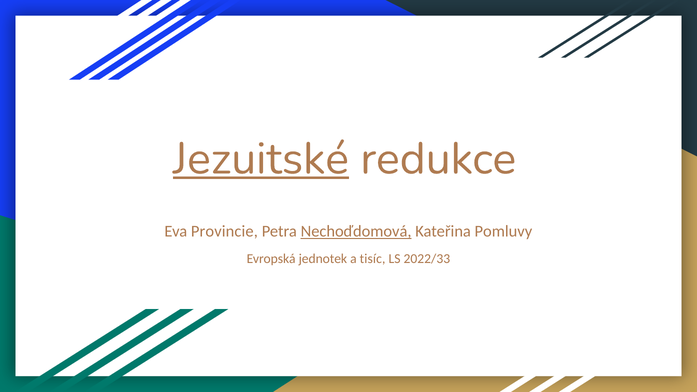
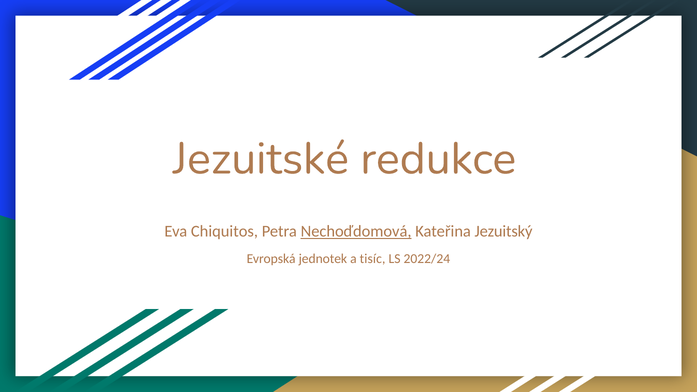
Jezuitské underline: present -> none
Provincie: Provincie -> Chiquitos
Pomluvy: Pomluvy -> Jezuitský
2022/33: 2022/33 -> 2022/24
